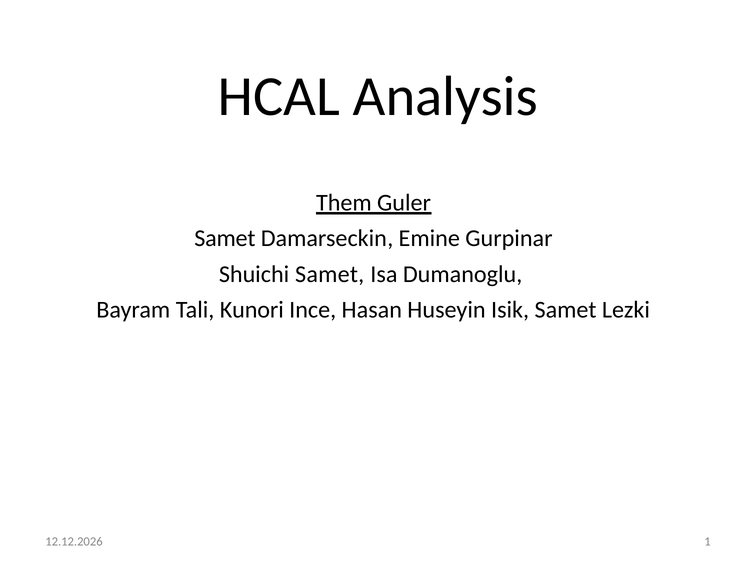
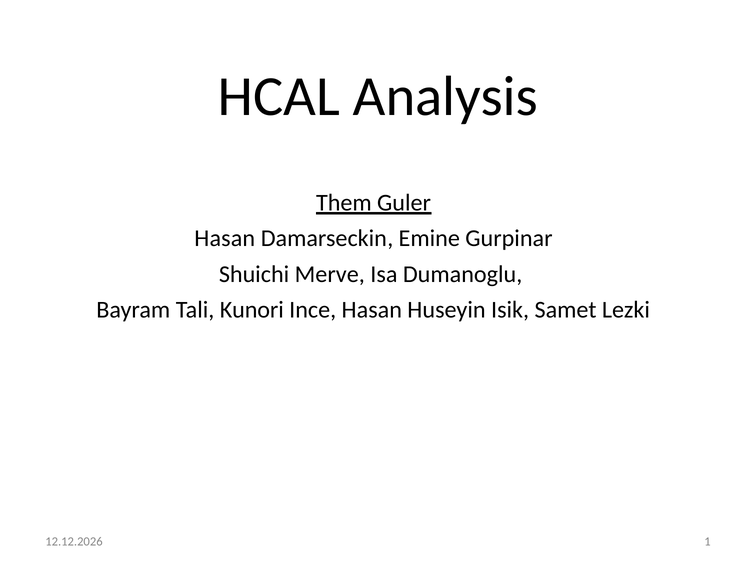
Samet at (225, 238): Samet -> Hasan
Shuichi Samet: Samet -> Merve
